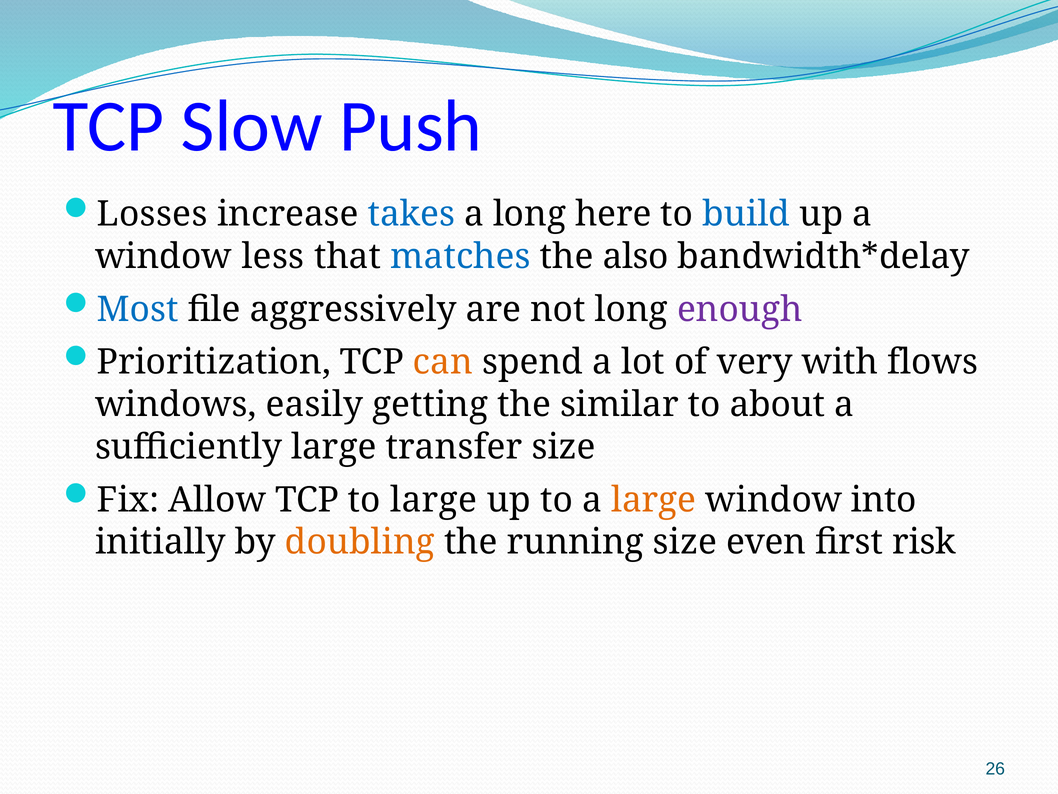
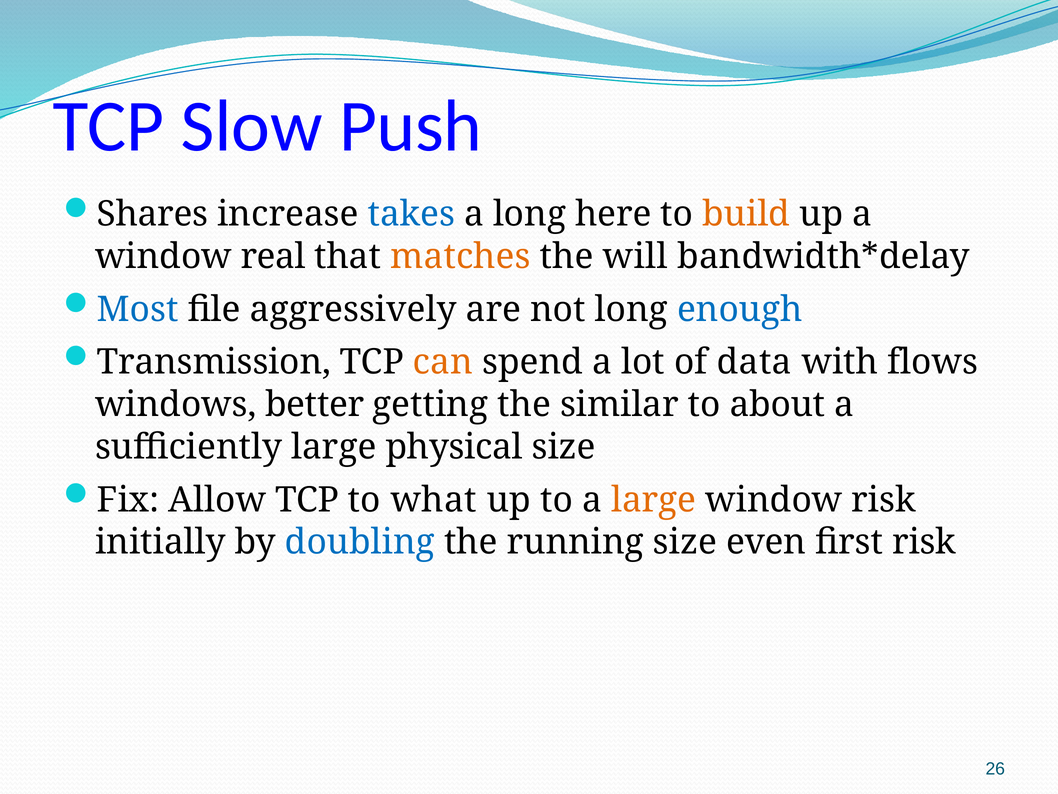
Losses: Losses -> Shares
build colour: blue -> orange
less: less -> real
matches colour: blue -> orange
also: also -> will
enough colour: purple -> blue
Prioritization: Prioritization -> Transmission
very: very -> data
easily: easily -> better
transfer: transfer -> physical
to large: large -> what
window into: into -> risk
doubling colour: orange -> blue
